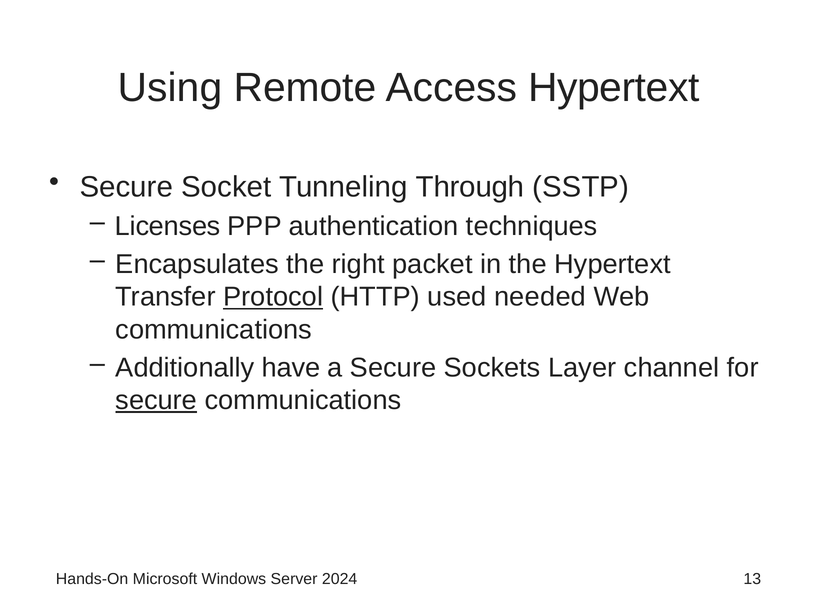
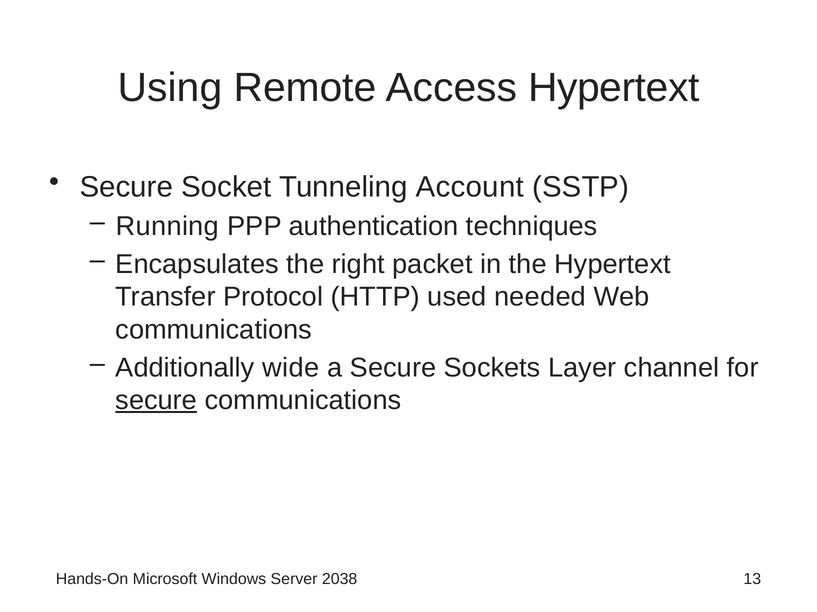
Through: Through -> Account
Licenses: Licenses -> Running
Protocol underline: present -> none
have: have -> wide
2024: 2024 -> 2038
